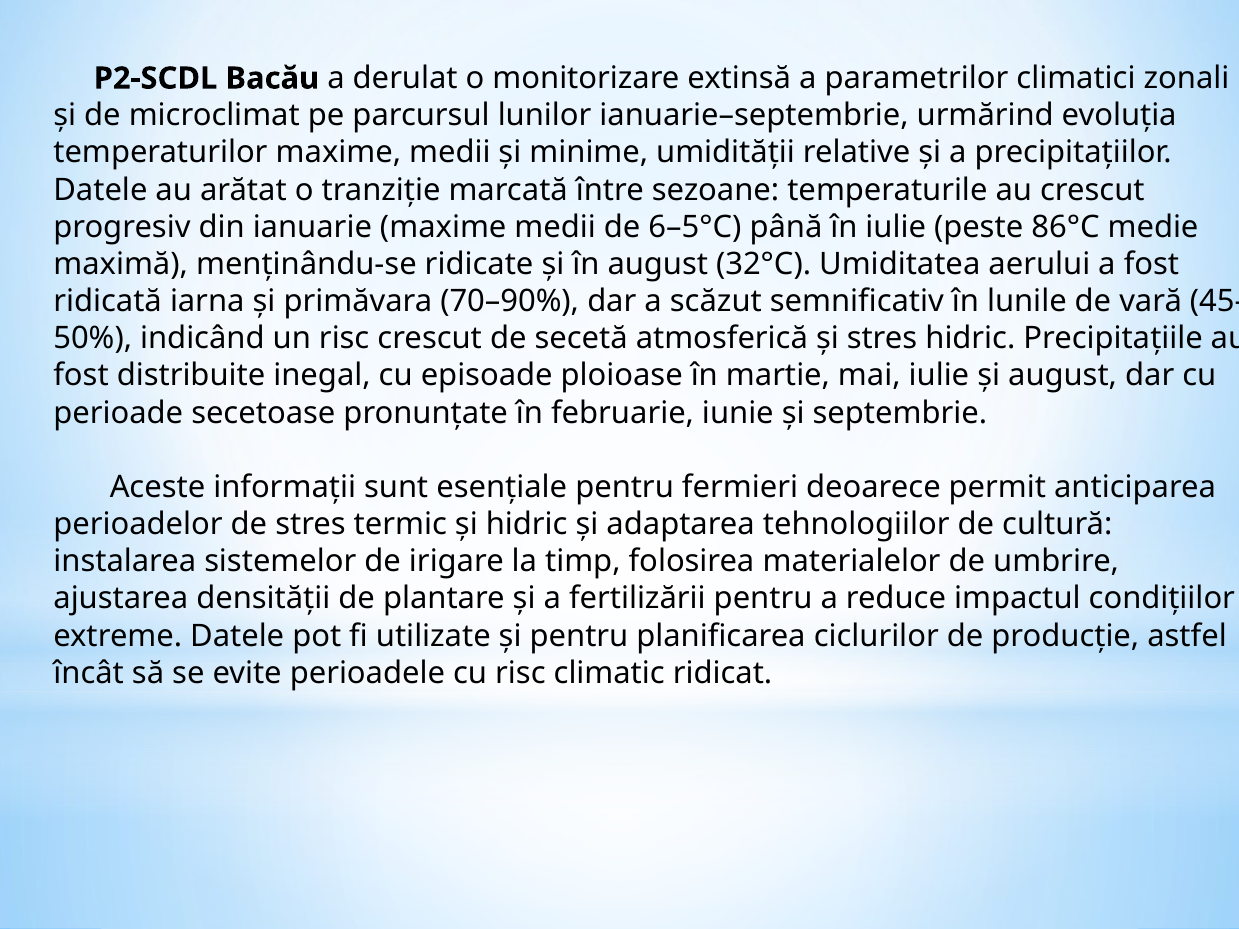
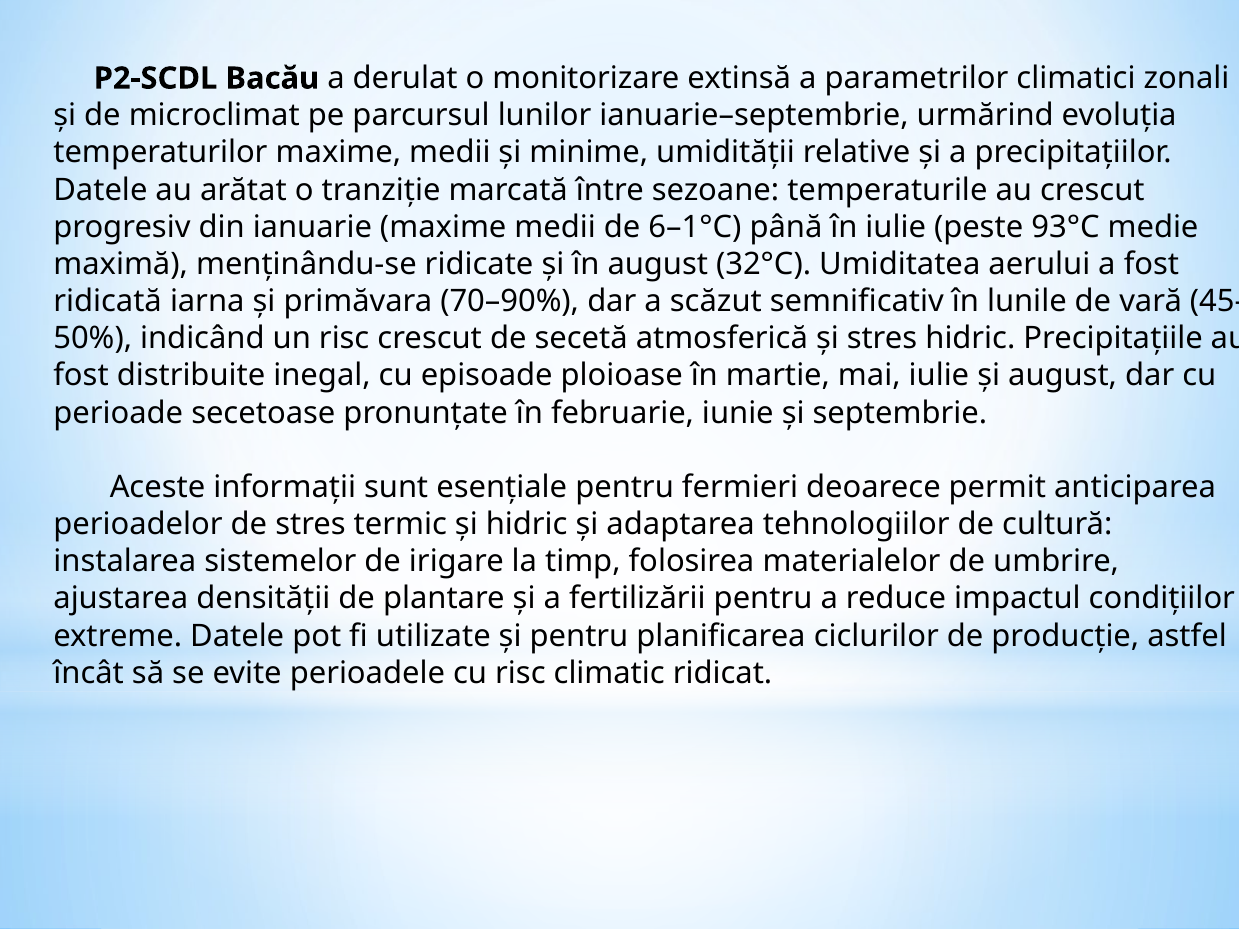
6–5°C: 6–5°C -> 6–1°C
86°C: 86°C -> 93°C
